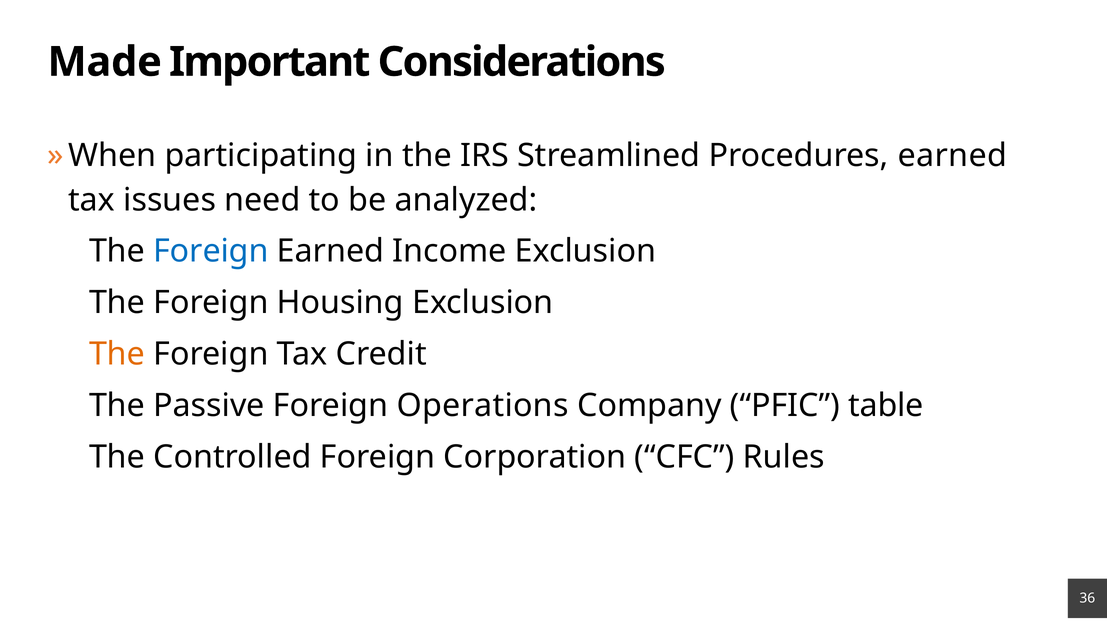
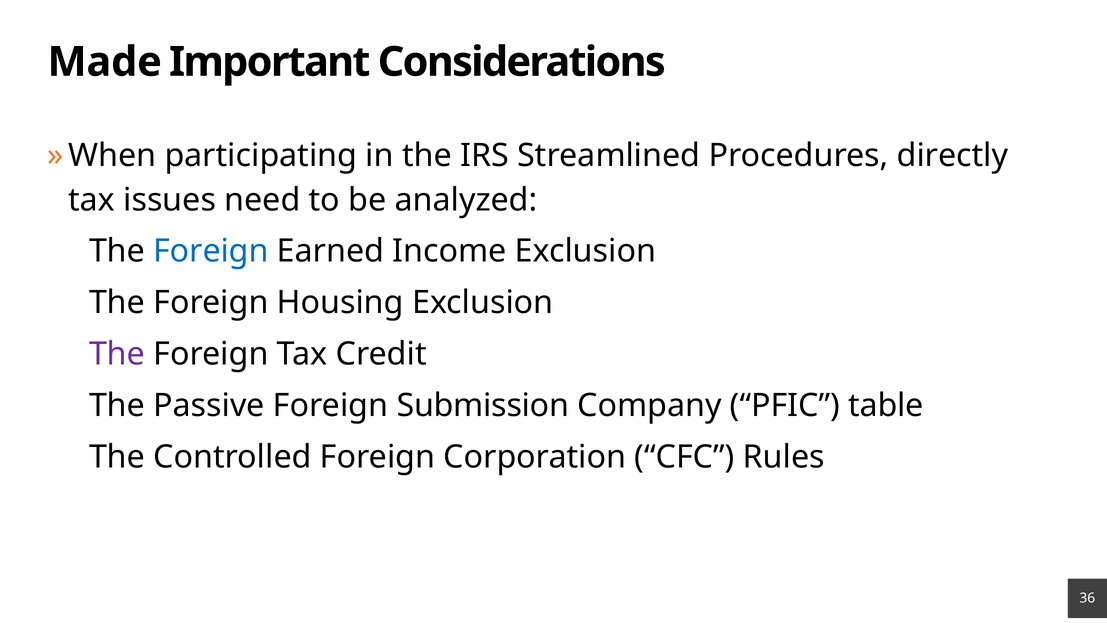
Procedures earned: earned -> directly
The at (117, 354) colour: orange -> purple
Operations: Operations -> Submission
